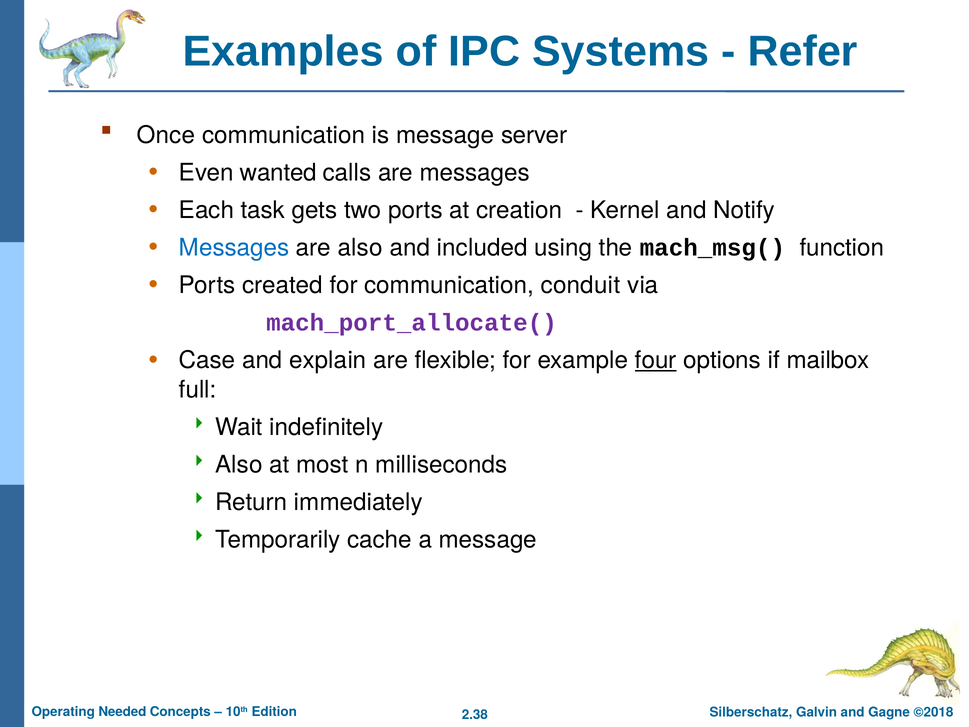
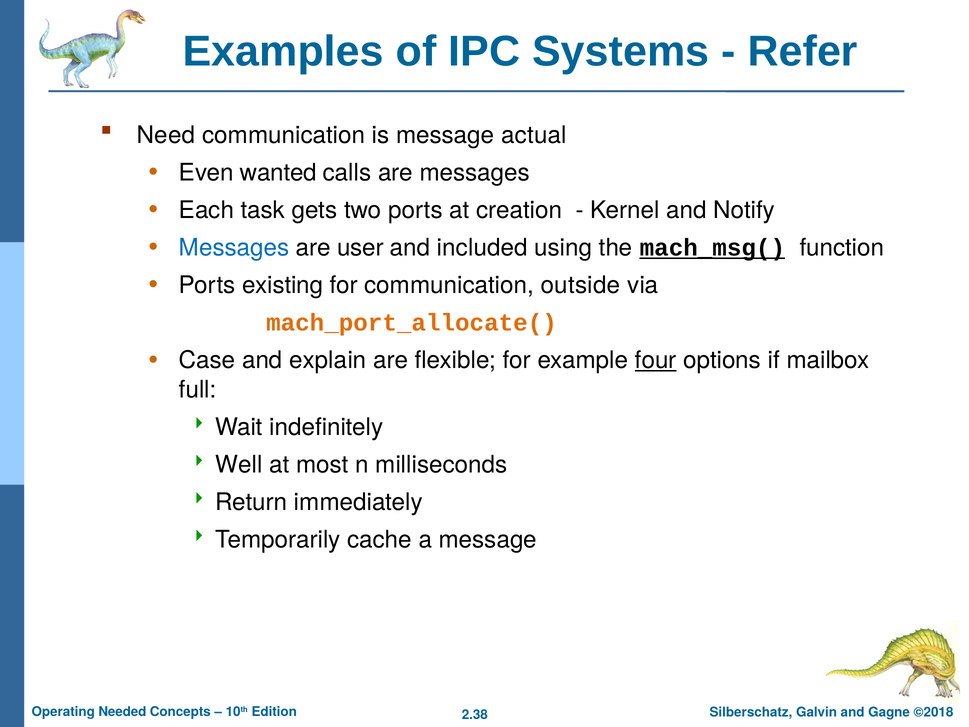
Once: Once -> Need
server: server -> actual
are also: also -> user
mach_msg( underline: none -> present
created: created -> existing
conduit: conduit -> outside
mach_port_allocate( colour: purple -> orange
Also at (239, 465): Also -> Well
